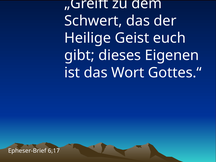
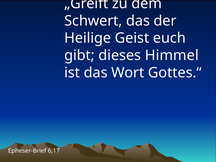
Eigenen: Eigenen -> Himmel
